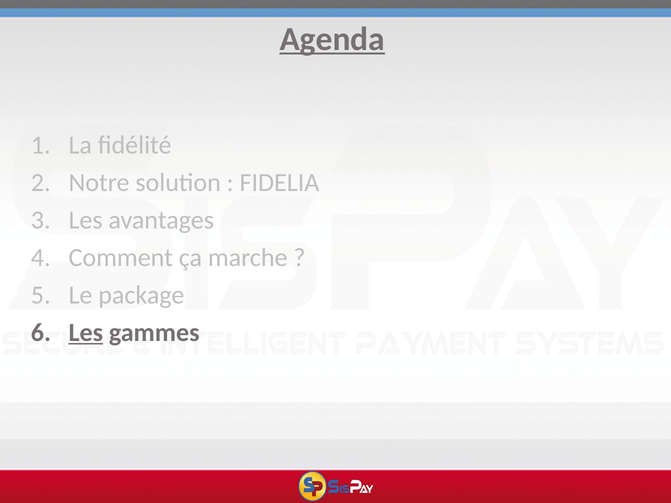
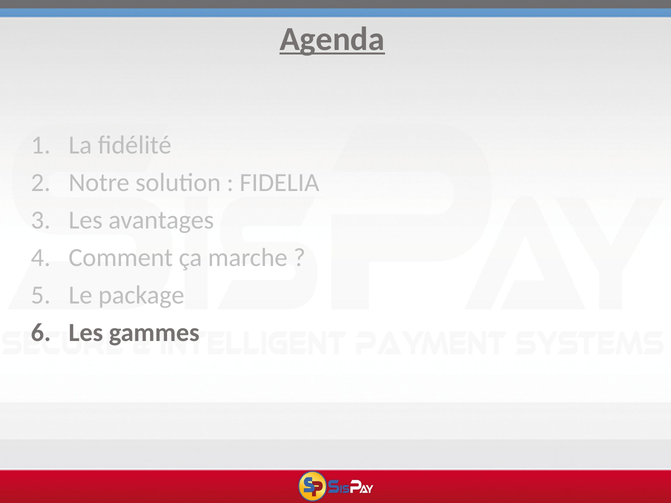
Les at (86, 333) underline: present -> none
